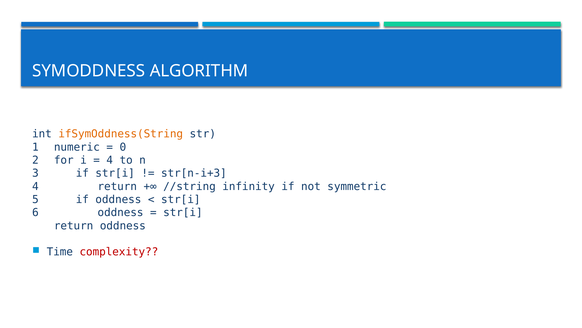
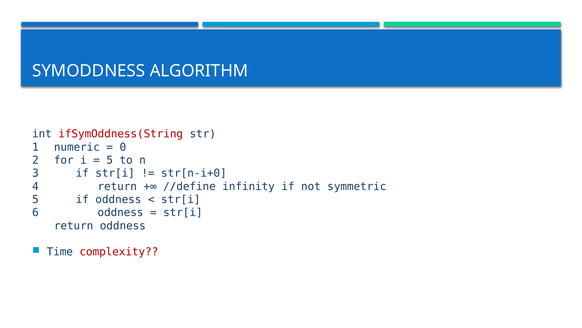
ifSymOddness(String colour: orange -> red
4 at (110, 160): 4 -> 5
str[n-i+3: str[n-i+3 -> str[n-i+0
//string: //string -> //define
